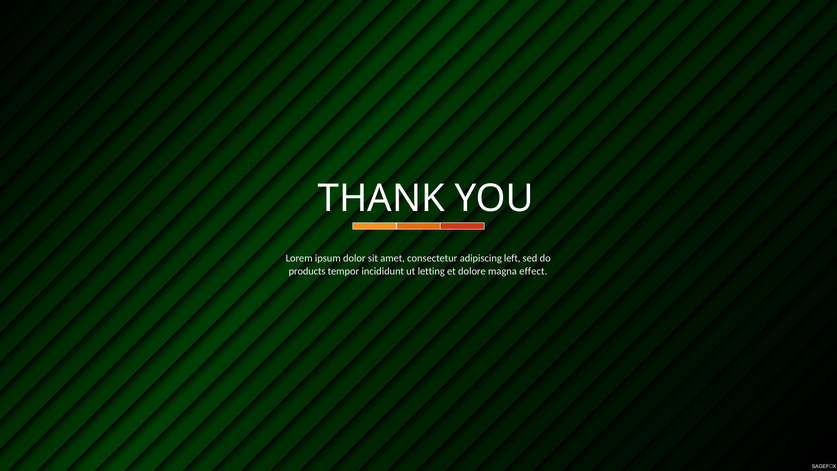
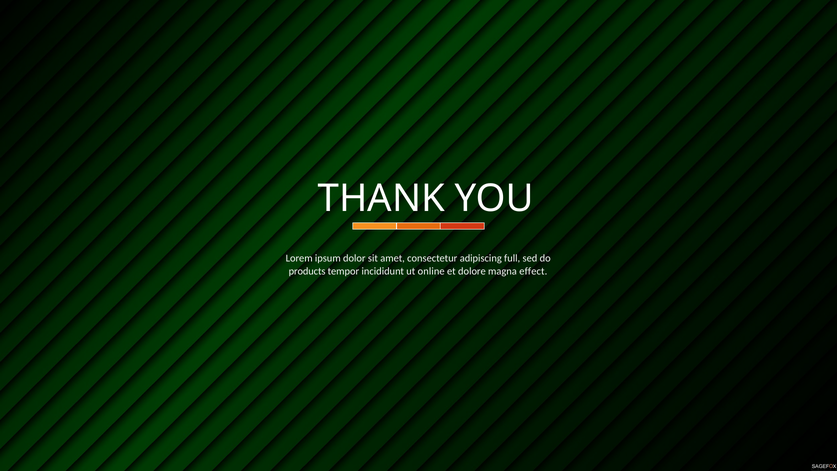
left: left -> full
letting: letting -> online
